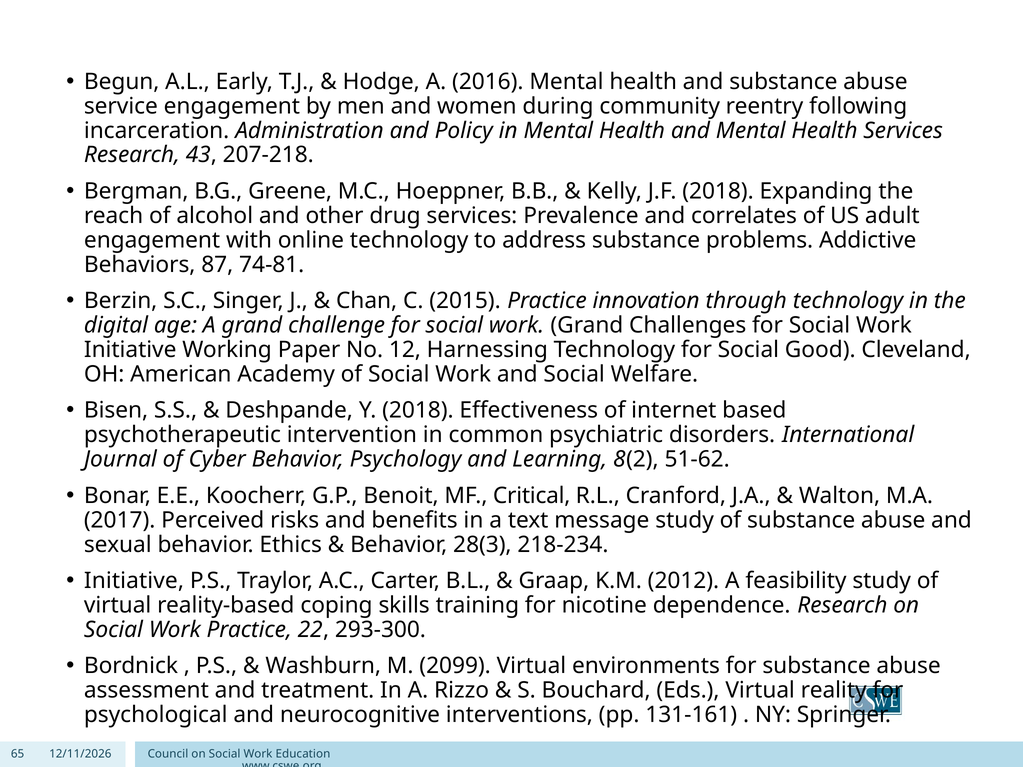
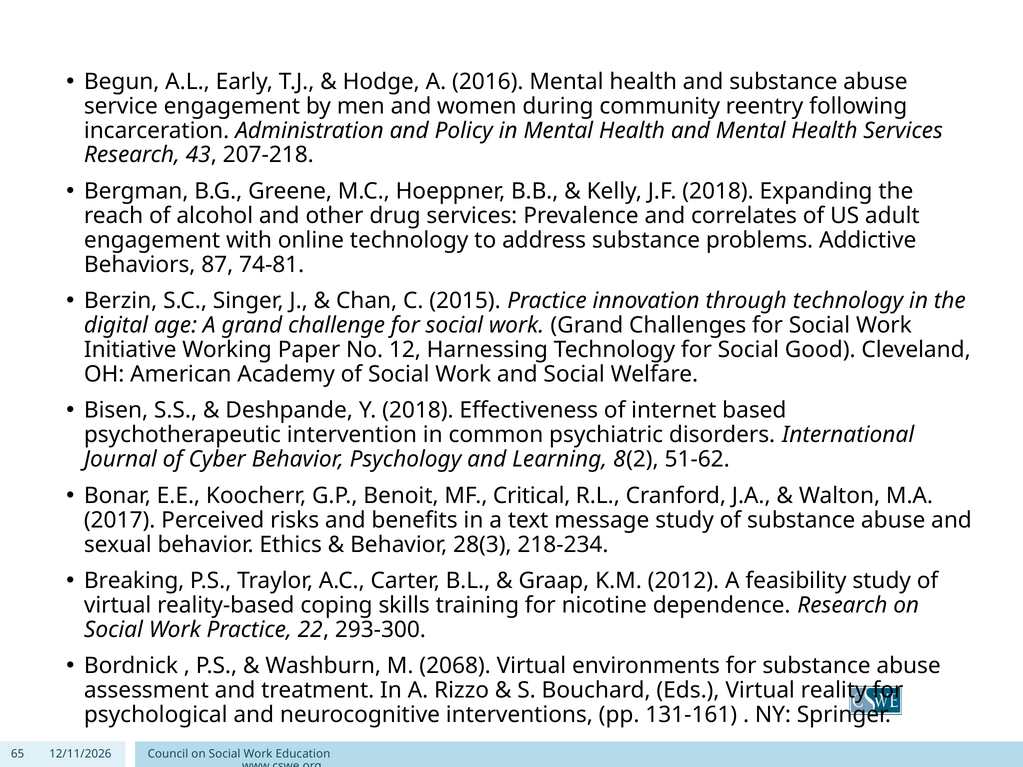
Initiative at (134, 581): Initiative -> Breaking
2099: 2099 -> 2068
